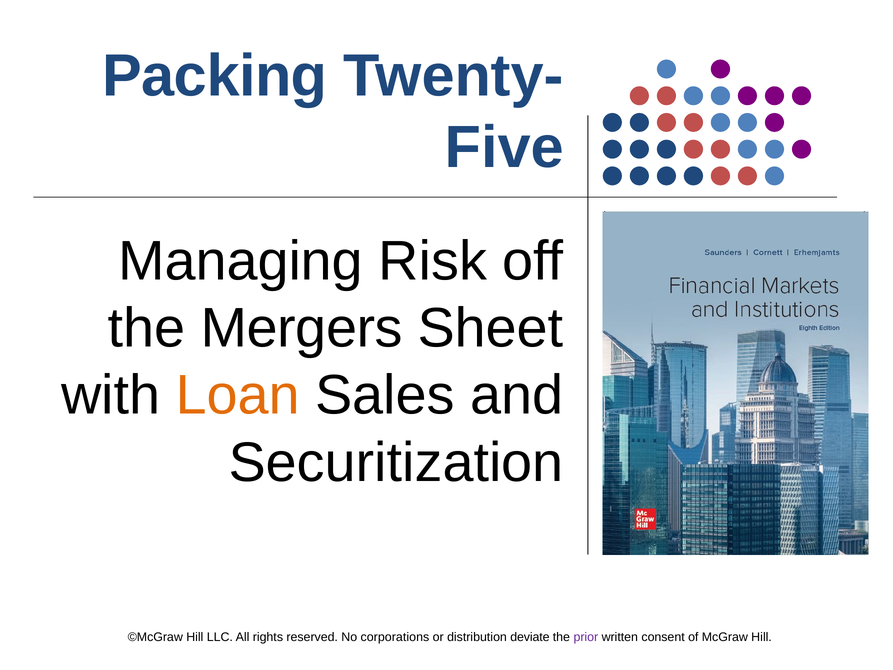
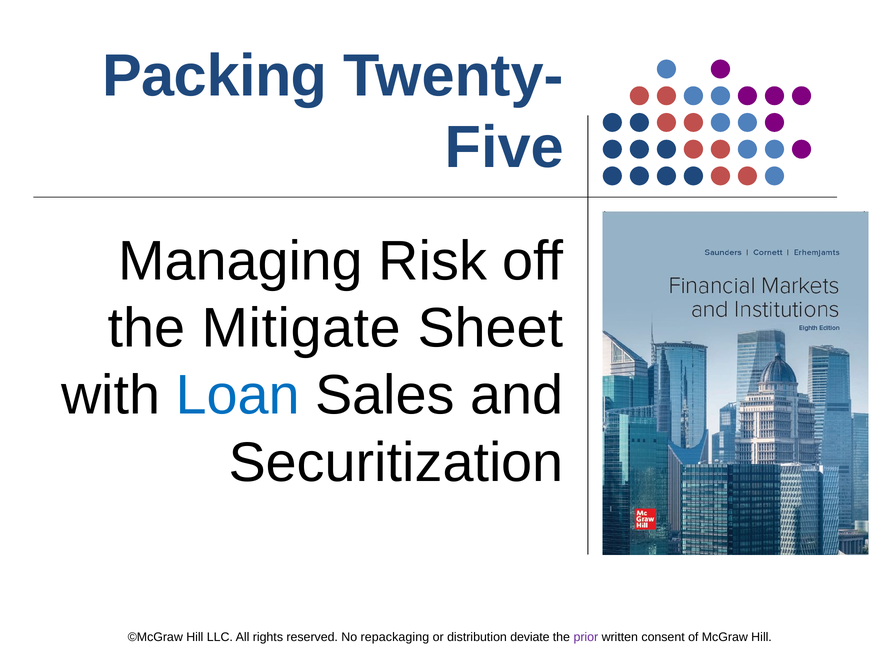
Mergers: Mergers -> Mitigate
Loan colour: orange -> blue
corporations: corporations -> repackaging
